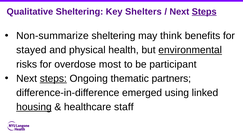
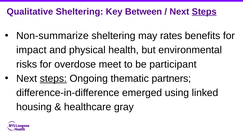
Shelters: Shelters -> Between
think: think -> rates
stayed: stayed -> impact
environmental underline: present -> none
most: most -> meet
housing underline: present -> none
staff: staff -> gray
